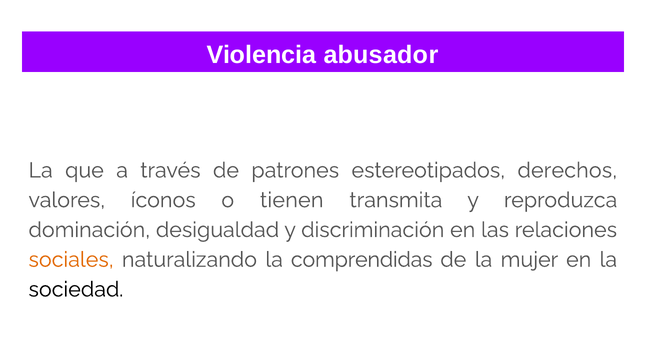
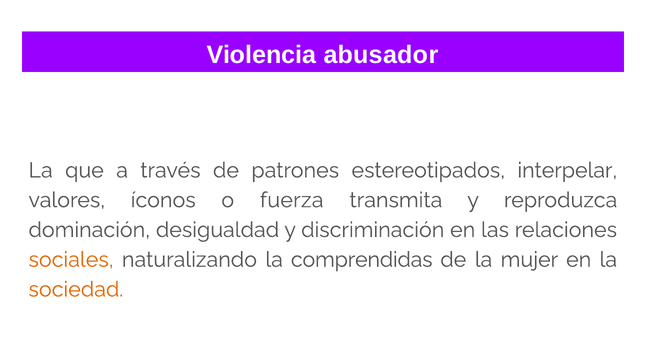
derechos: derechos -> interpelar
tienen: tienen -> fuerza
sociedad colour: black -> orange
